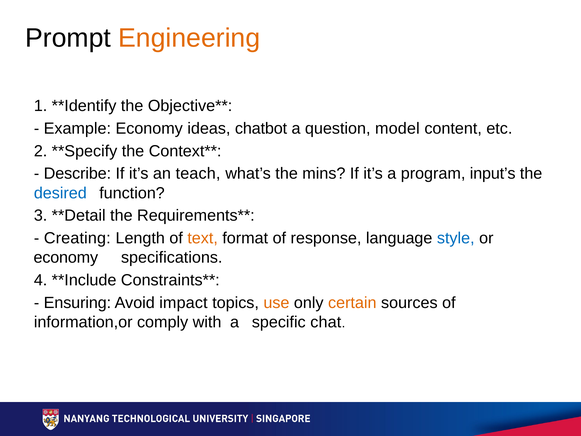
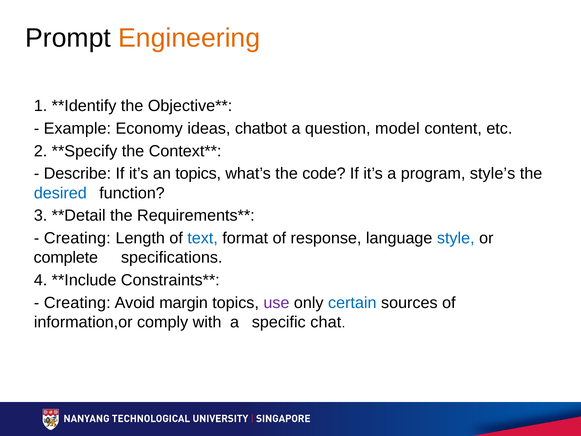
an teach: teach -> topics
mins: mins -> code
input’s: input’s -> style’s
text colour: orange -> blue
economy at (66, 257): economy -> complete
Ensuring at (77, 303): Ensuring -> Creating
impact: impact -> margin
use colour: orange -> purple
certain colour: orange -> blue
